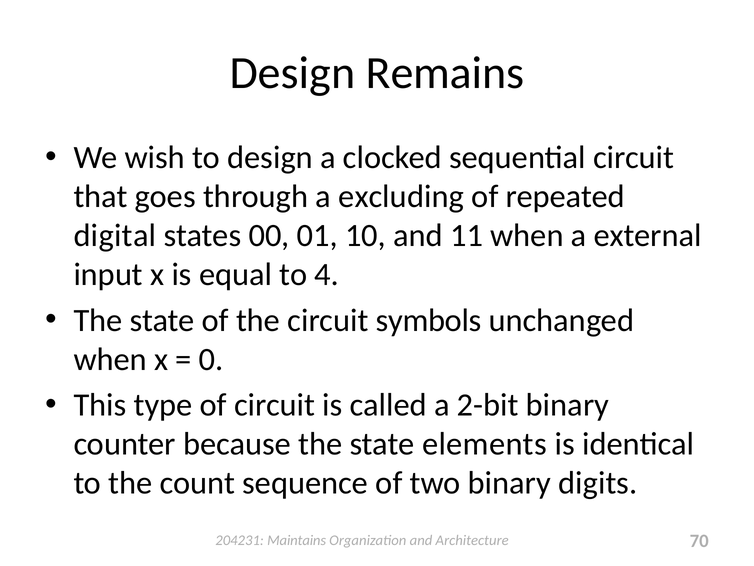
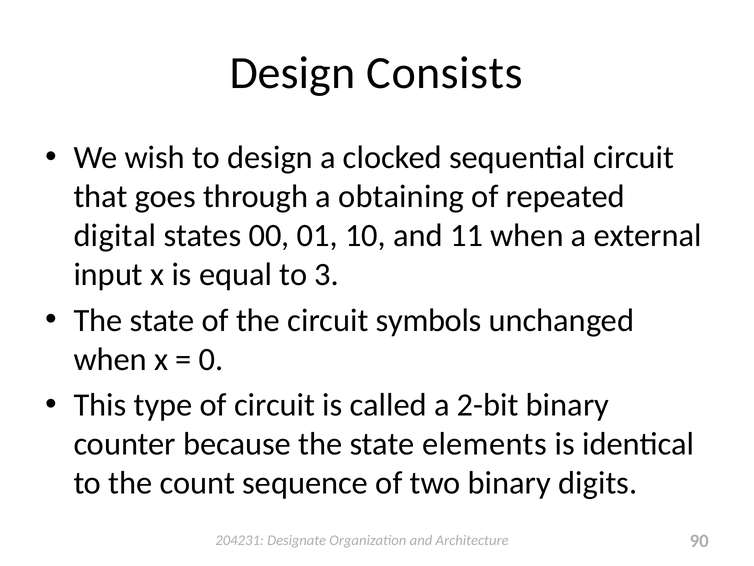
Remains: Remains -> Consists
excluding: excluding -> obtaining
4: 4 -> 3
Maintains: Maintains -> Designate
70: 70 -> 90
